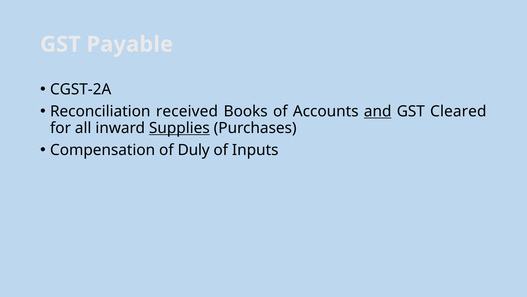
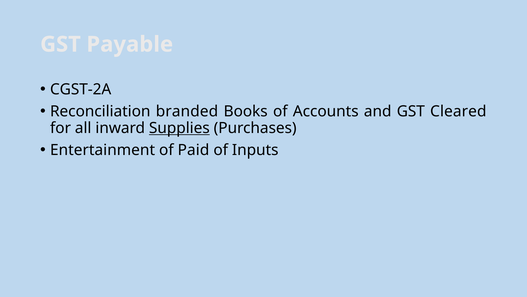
received: received -> branded
and underline: present -> none
Compensation: Compensation -> Entertainment
Duly: Duly -> Paid
